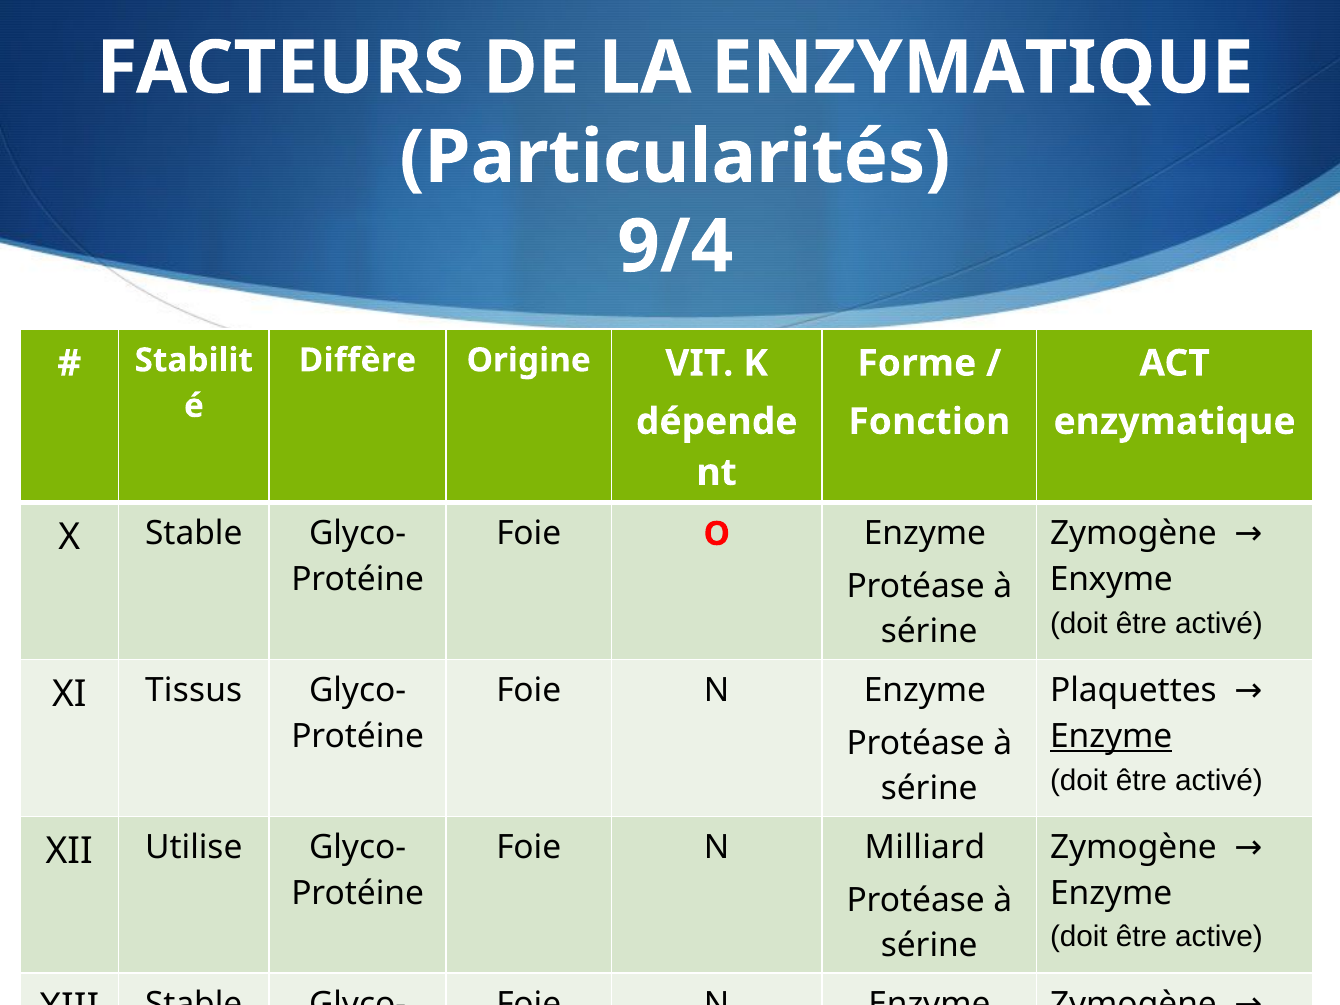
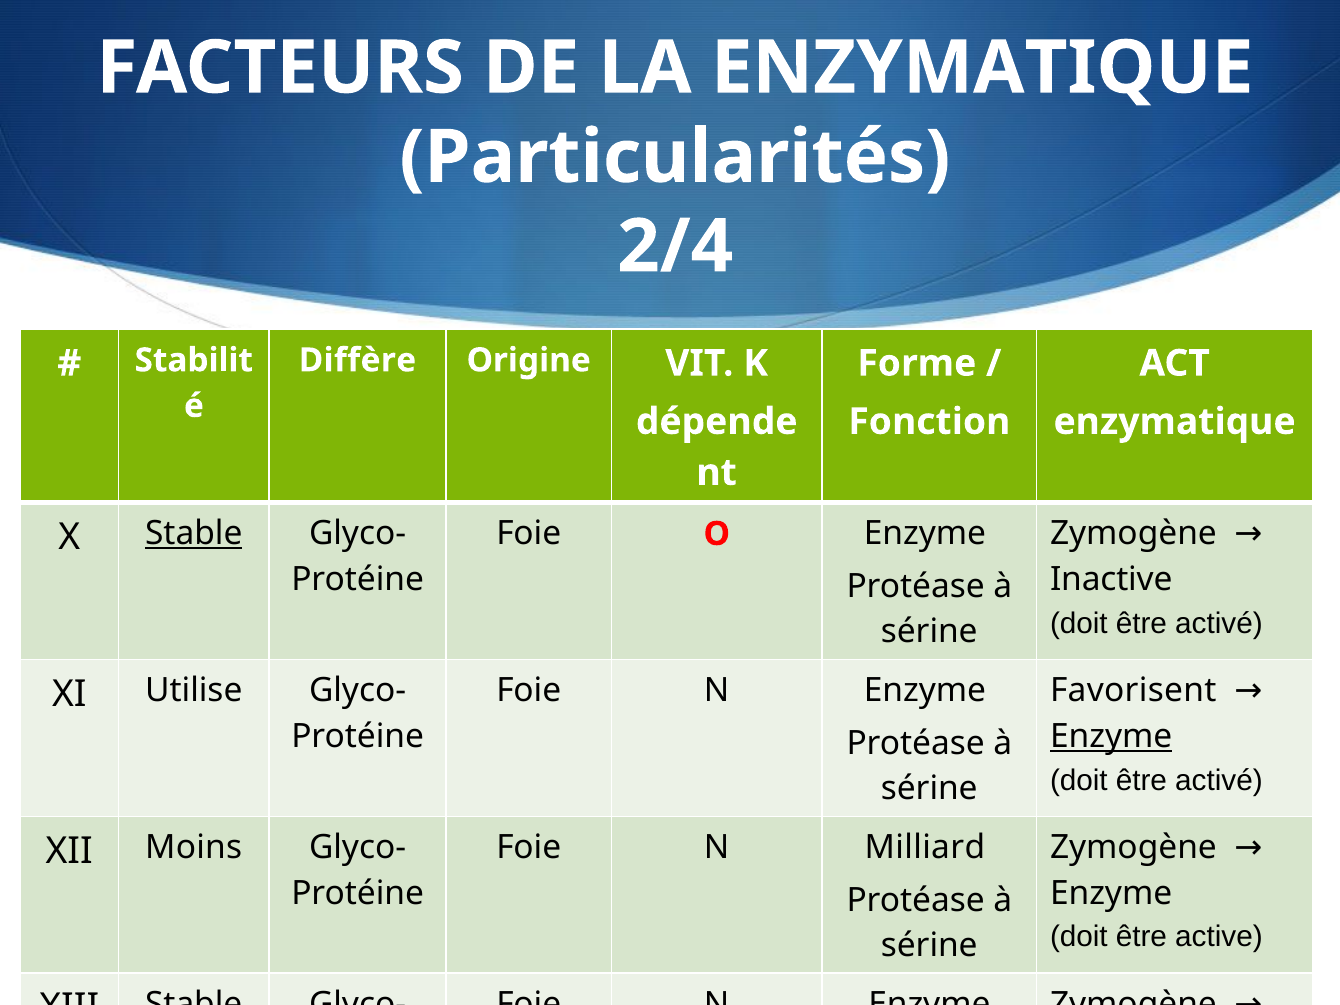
9/4: 9/4 -> 2/4
Stable at (194, 534) underline: none -> present
Enxyme: Enxyme -> Inactive
Plaquettes: Plaquettes -> Favorisent
Tissus: Tissus -> Utilise
Utilise: Utilise -> Moins
